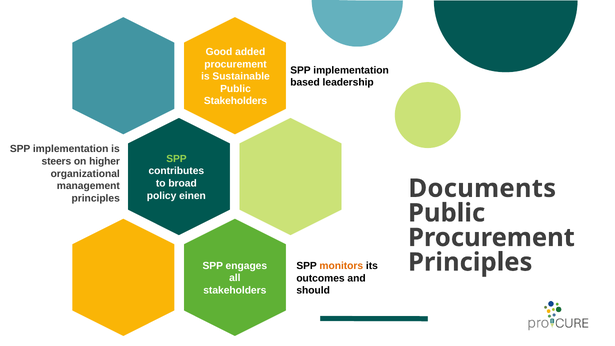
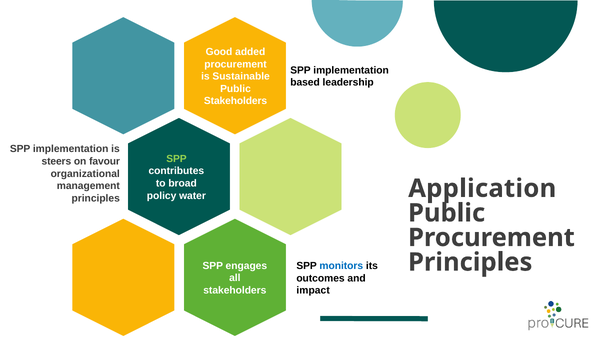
higher: higher -> favour
Documents: Documents -> Application
einen: einen -> water
monitors colour: orange -> blue
should: should -> impact
